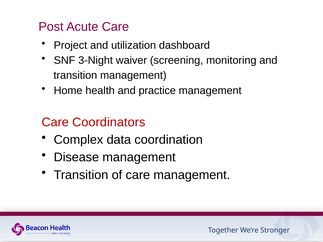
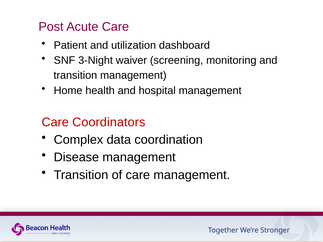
Project: Project -> Patient
practice: practice -> hospital
